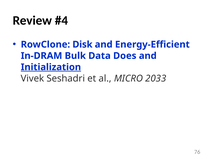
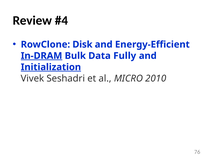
In-DRAM underline: none -> present
Does: Does -> Fully
2033: 2033 -> 2010
